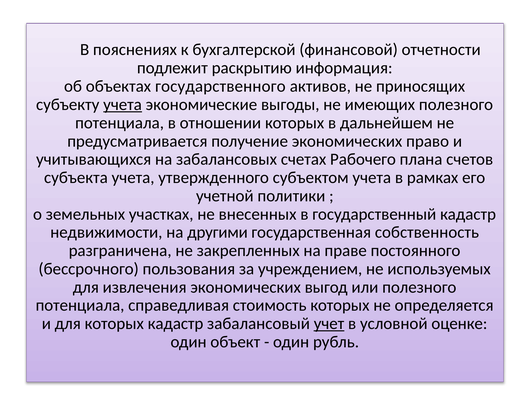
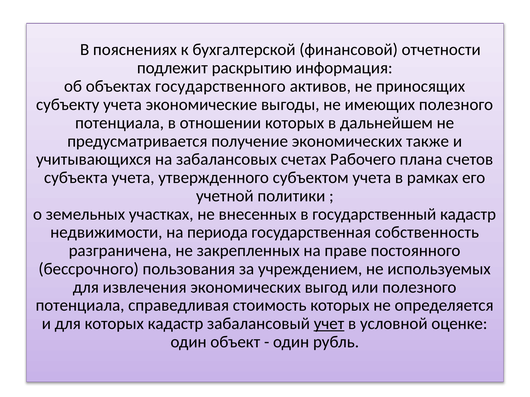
учета at (123, 105) underline: present -> none
право: право -> также
другими: другими -> периода
